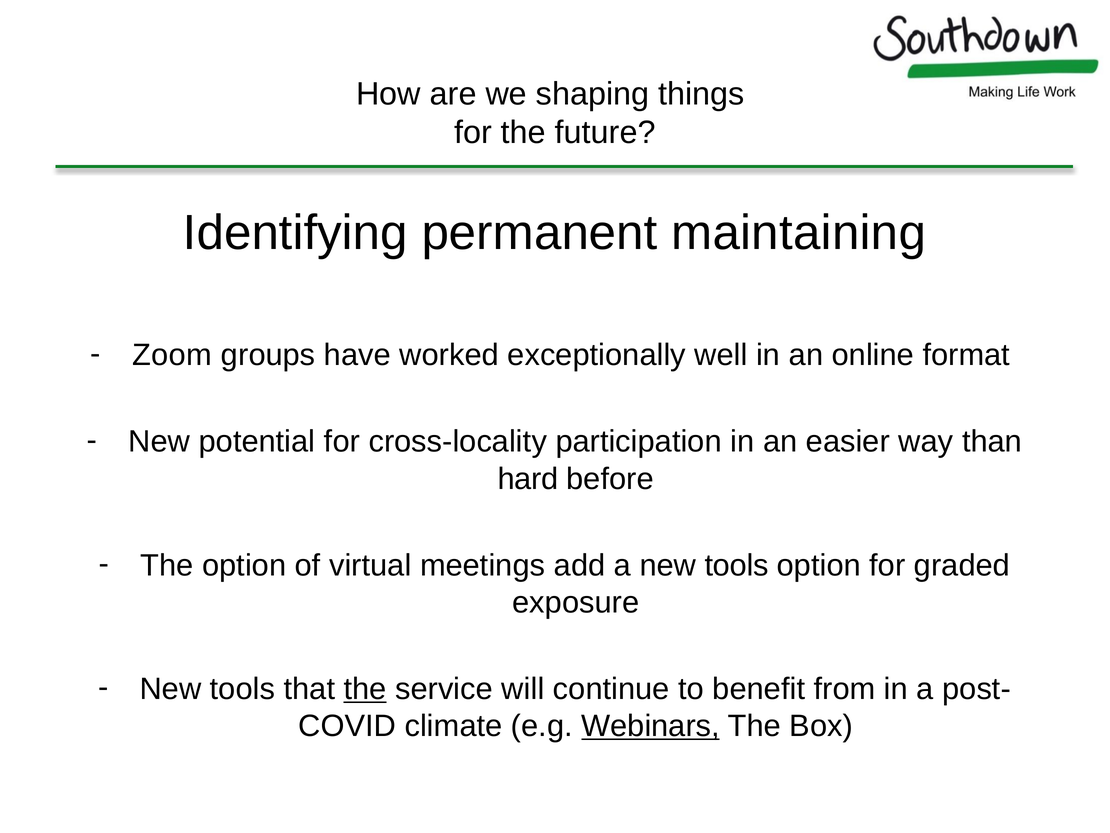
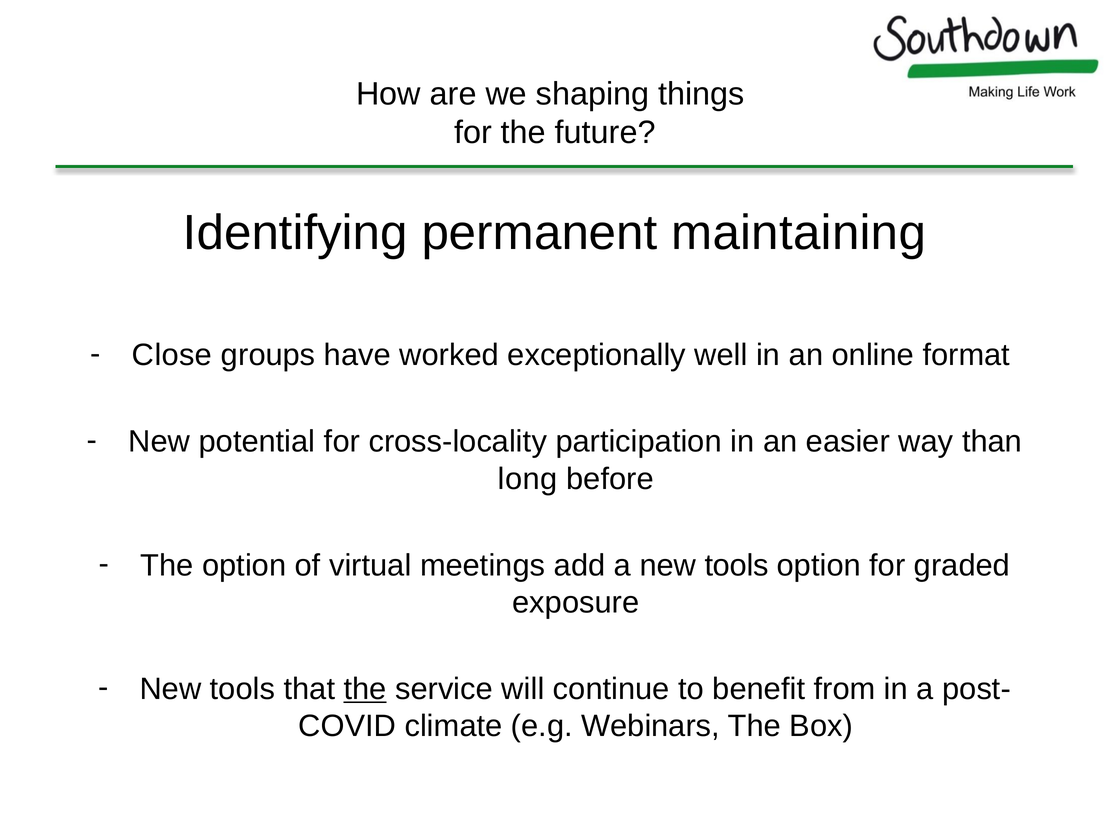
Zoom: Zoom -> Close
hard: hard -> long
Webinars underline: present -> none
